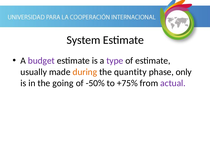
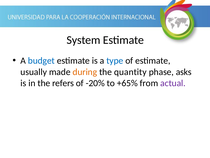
budget colour: purple -> blue
type colour: purple -> blue
only: only -> asks
going: going -> refers
-50%: -50% -> -20%
+75%: +75% -> +65%
